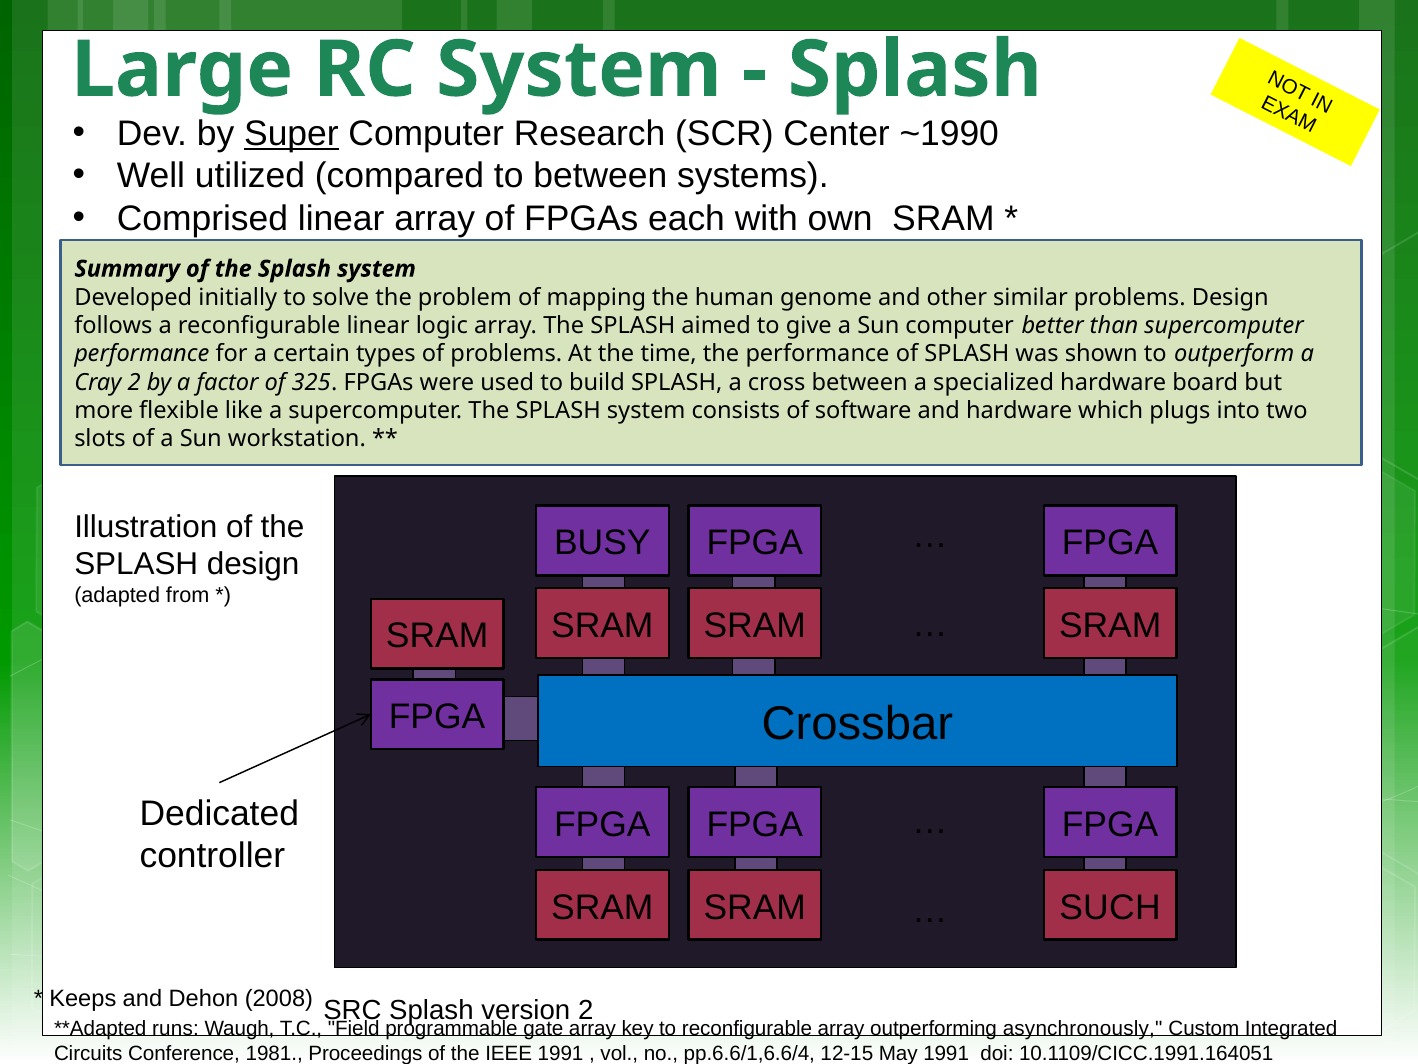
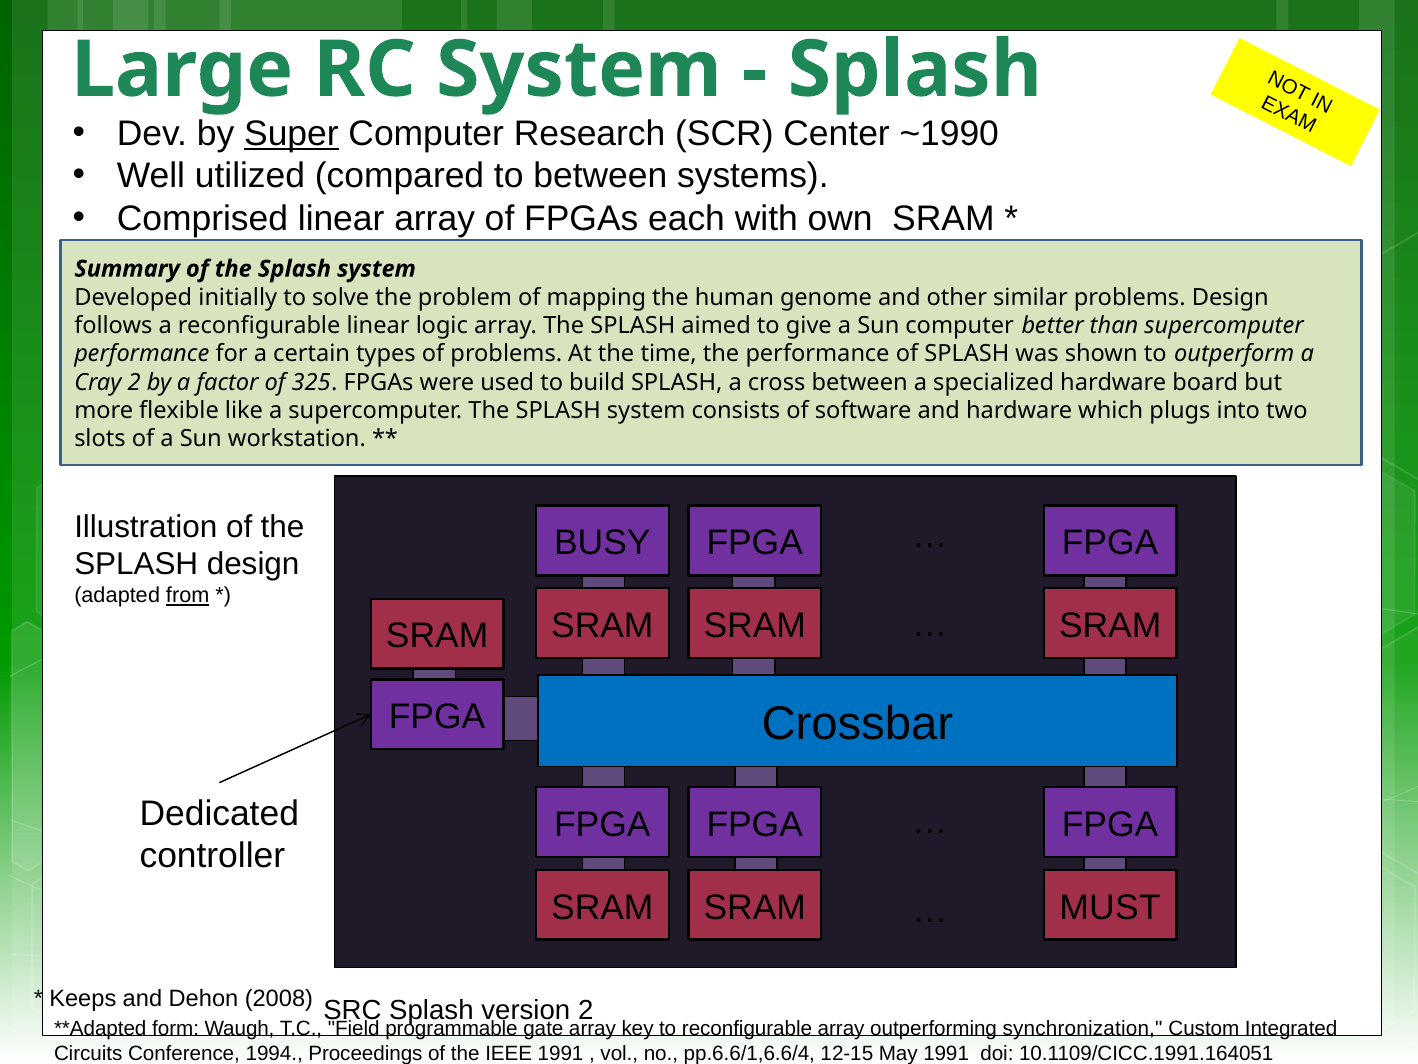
from underline: none -> present
SUCH: SUCH -> MUST
runs: runs -> form
asynchronously: asynchronously -> synchronization
1981: 1981 -> 1994
